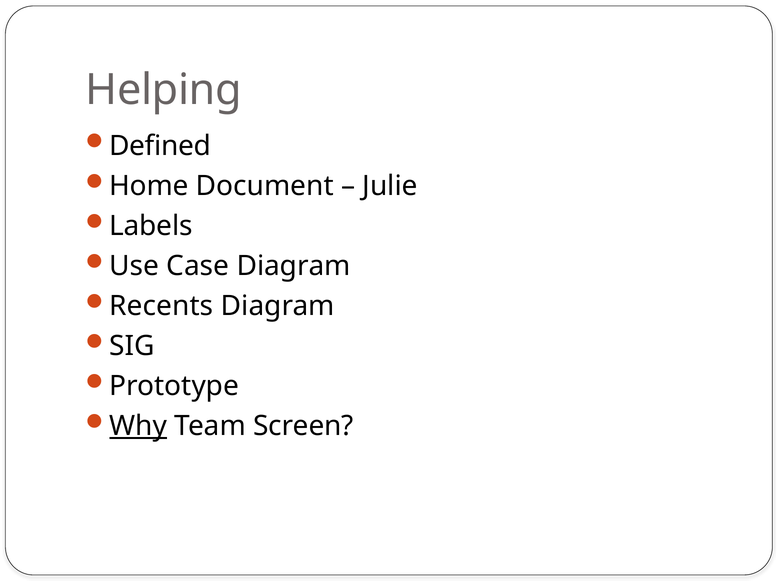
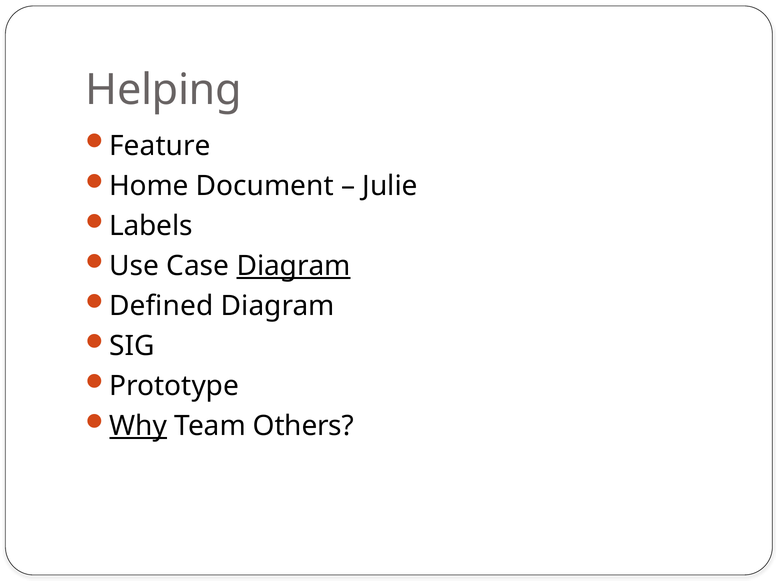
Defined: Defined -> Feature
Diagram at (294, 266) underline: none -> present
Recents: Recents -> Defined
Screen: Screen -> Others
